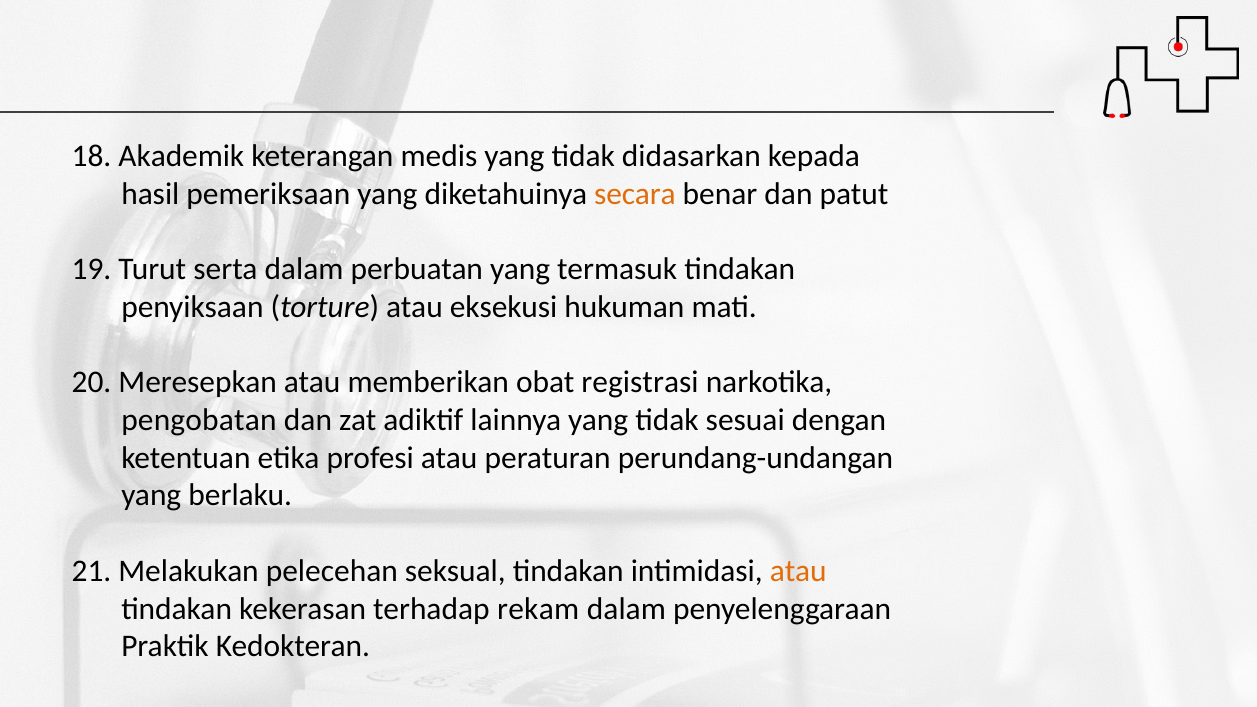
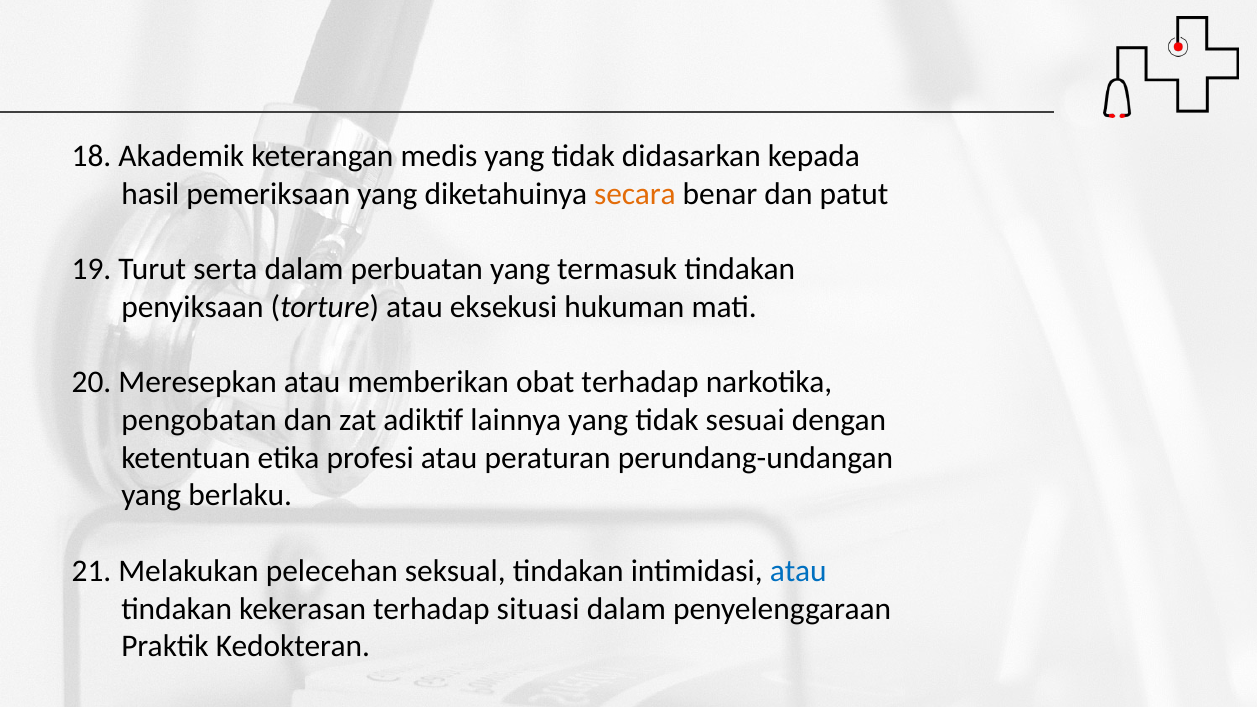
obat registrasi: registrasi -> terhadap
atau at (798, 571) colour: orange -> blue
rekam: rekam -> situasi
